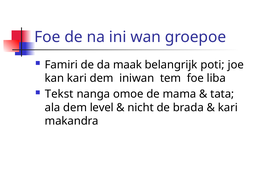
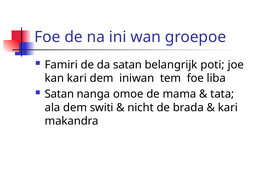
da maak: maak -> satan
Tekst at (59, 94): Tekst -> Satan
level: level -> switi
